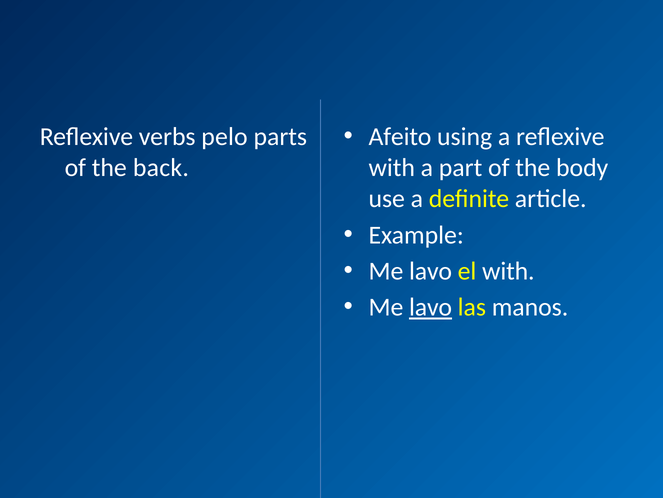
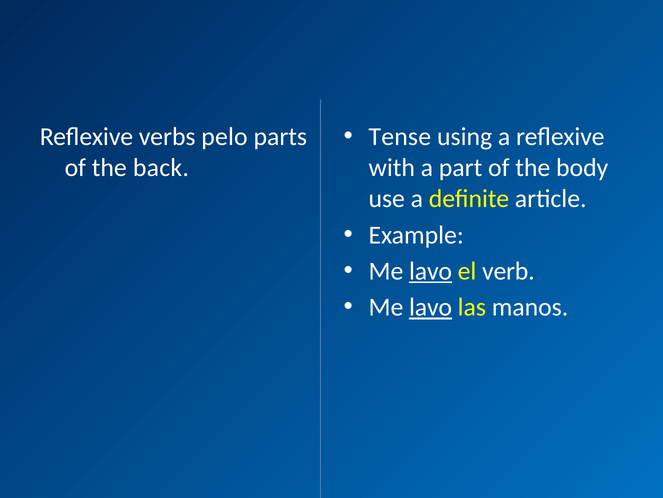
Afeito: Afeito -> Tense
lavo at (431, 271) underline: none -> present
el with: with -> verb
